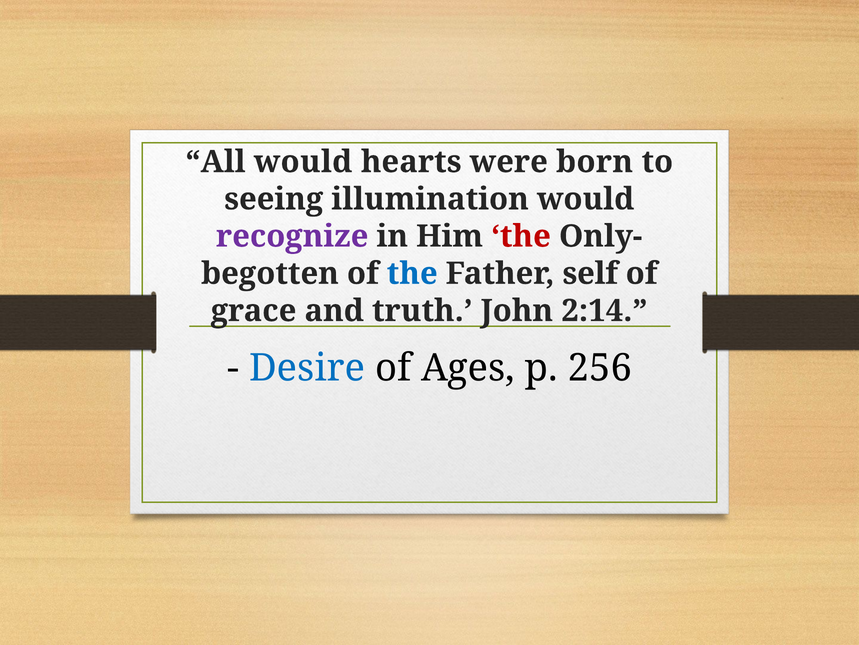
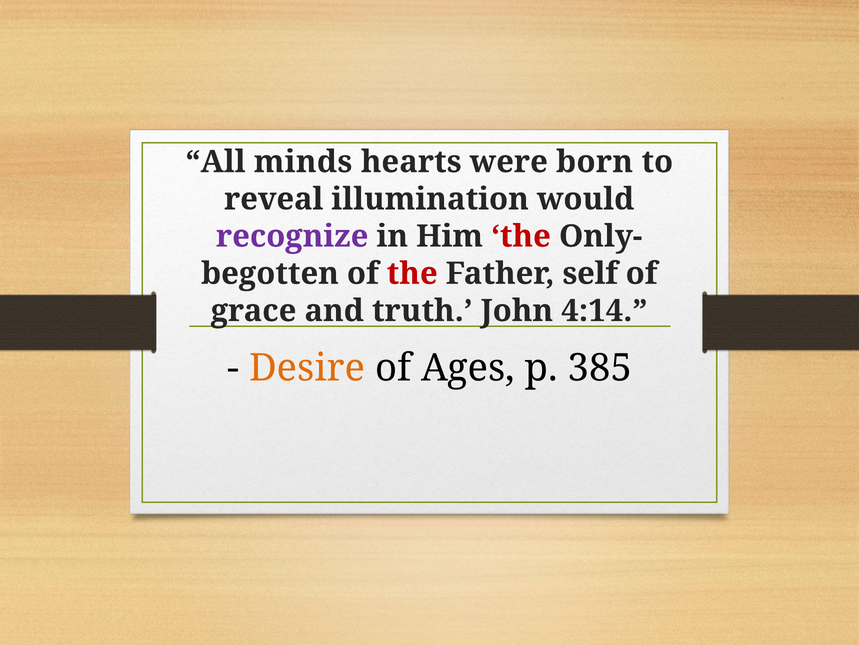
All would: would -> minds
seeing: seeing -> reveal
the at (412, 273) colour: blue -> red
2:14: 2:14 -> 4:14
Desire colour: blue -> orange
256: 256 -> 385
